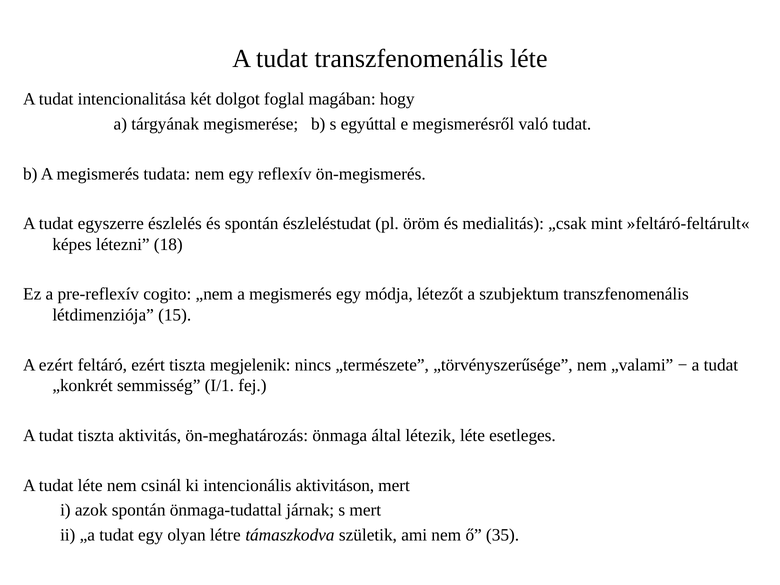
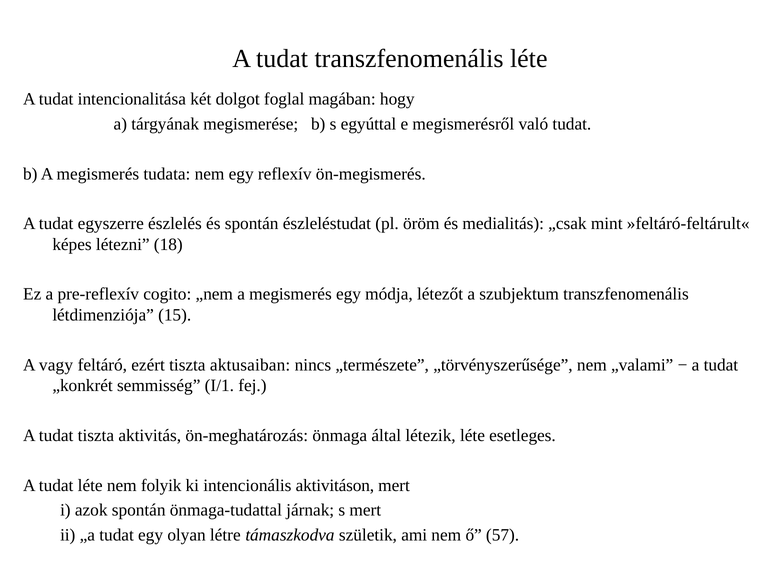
A ezért: ezért -> vagy
megjelenik: megjelenik -> aktusaiban
csinál: csinál -> folyik
35: 35 -> 57
